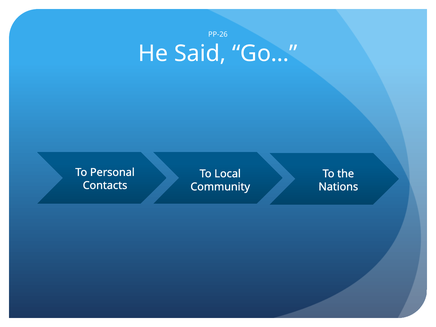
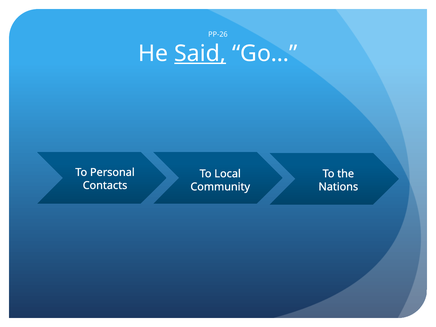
Said underline: none -> present
